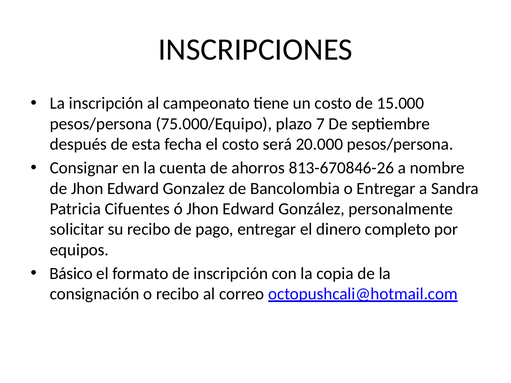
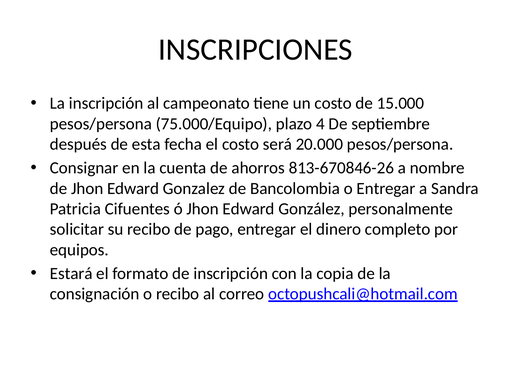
7: 7 -> 4
Básico: Básico -> Estará
